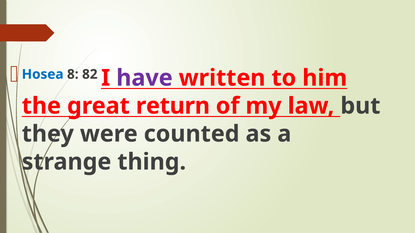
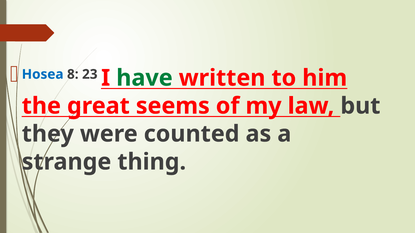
82: 82 -> 23
have colour: purple -> green
return: return -> seems
